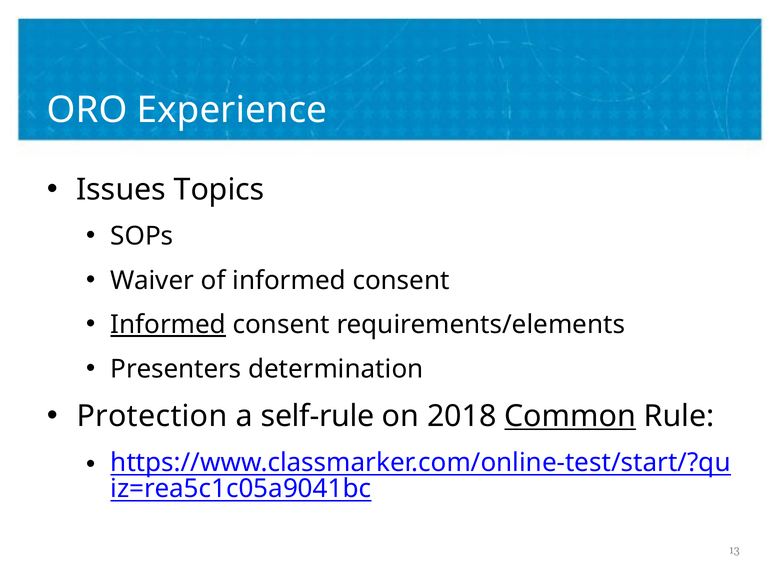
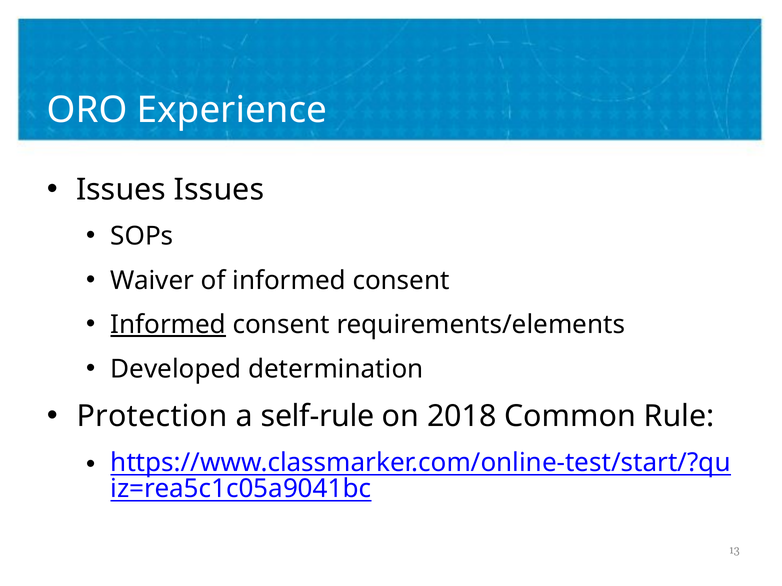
Issues Topics: Topics -> Issues
Presenters: Presenters -> Developed
Common underline: present -> none
